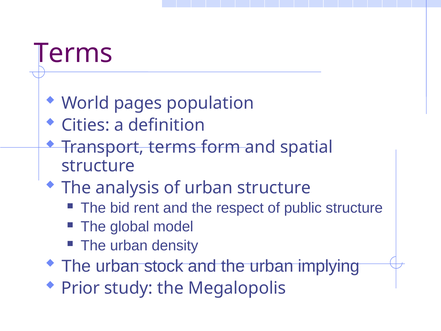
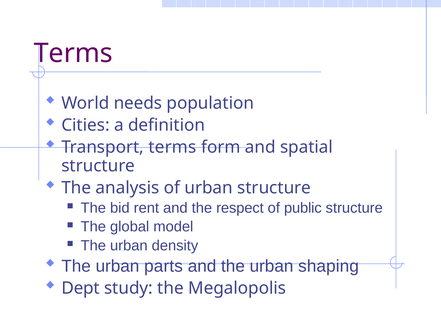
pages: pages -> needs
stock: stock -> parts
implying: implying -> shaping
Prior: Prior -> Dept
